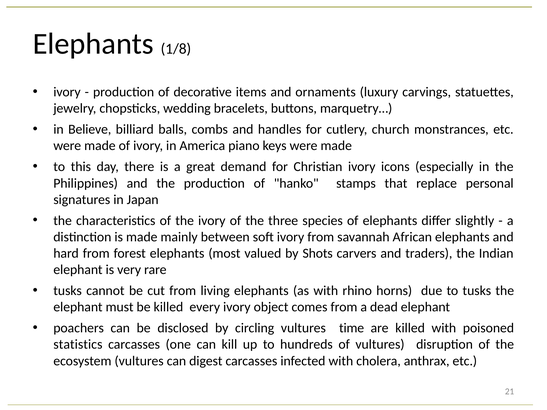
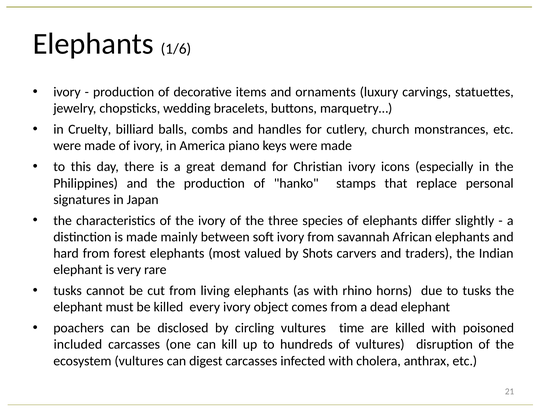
1/8: 1/8 -> 1/6
Believe: Believe -> Cruelty
statistics: statistics -> included
